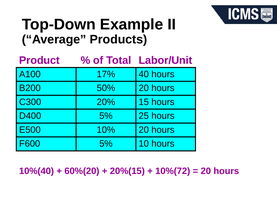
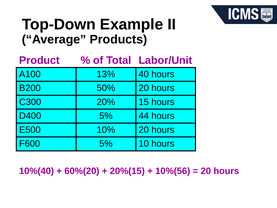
17%: 17% -> 13%
25: 25 -> 44
10%(72: 10%(72 -> 10%(56
